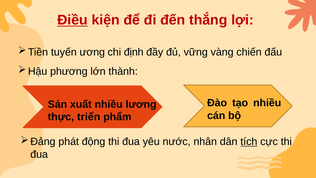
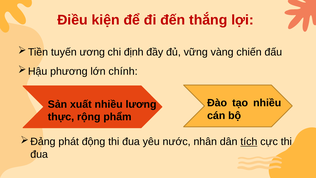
Điều underline: present -> none
thành: thành -> chính
triển: triển -> rộng
